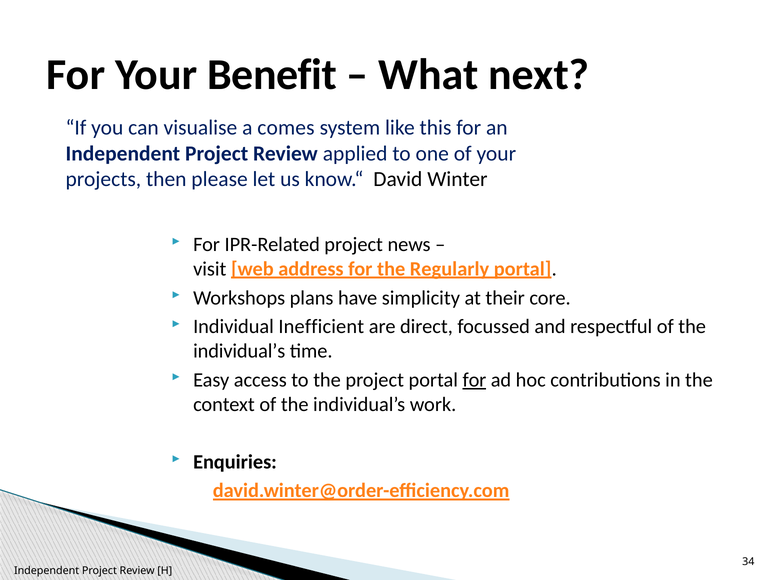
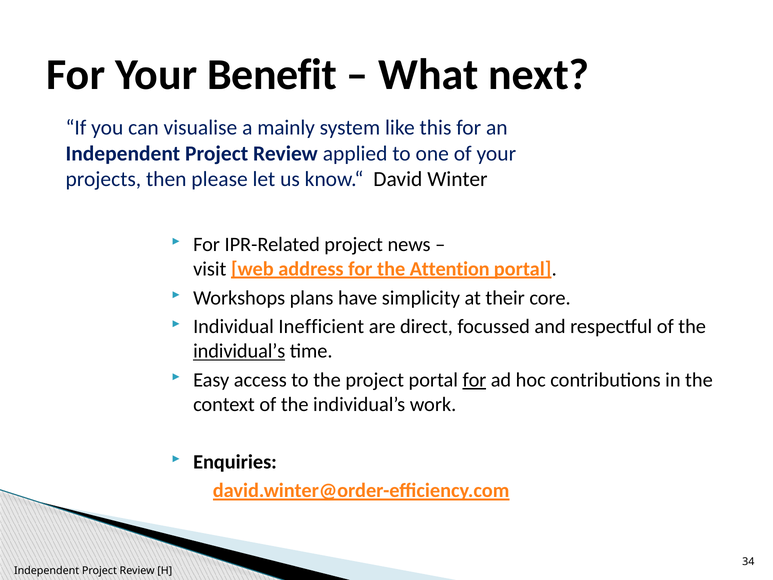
comes: comes -> mainly
Regularly: Regularly -> Attention
individual’s at (239, 351) underline: none -> present
